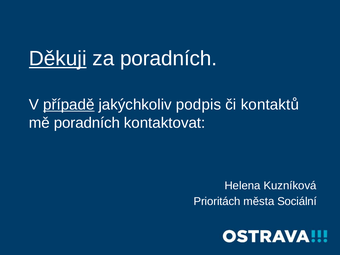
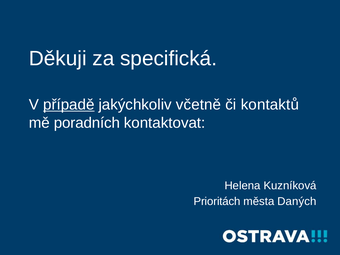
Děkuji underline: present -> none
za poradních: poradních -> specifická
podpis: podpis -> včetně
Sociální: Sociální -> Daných
